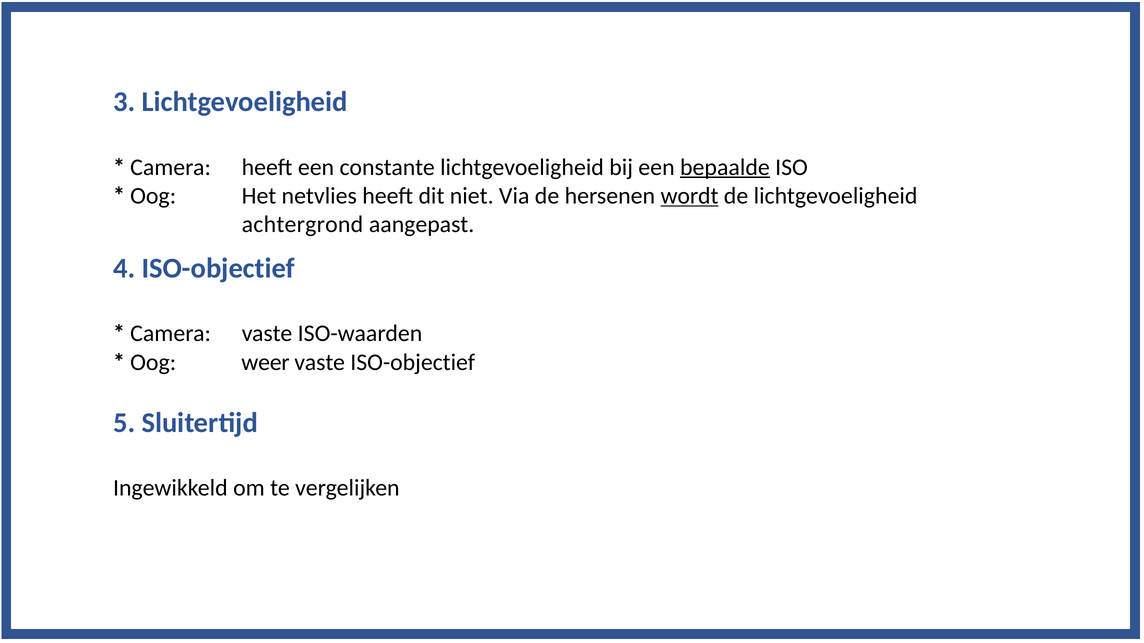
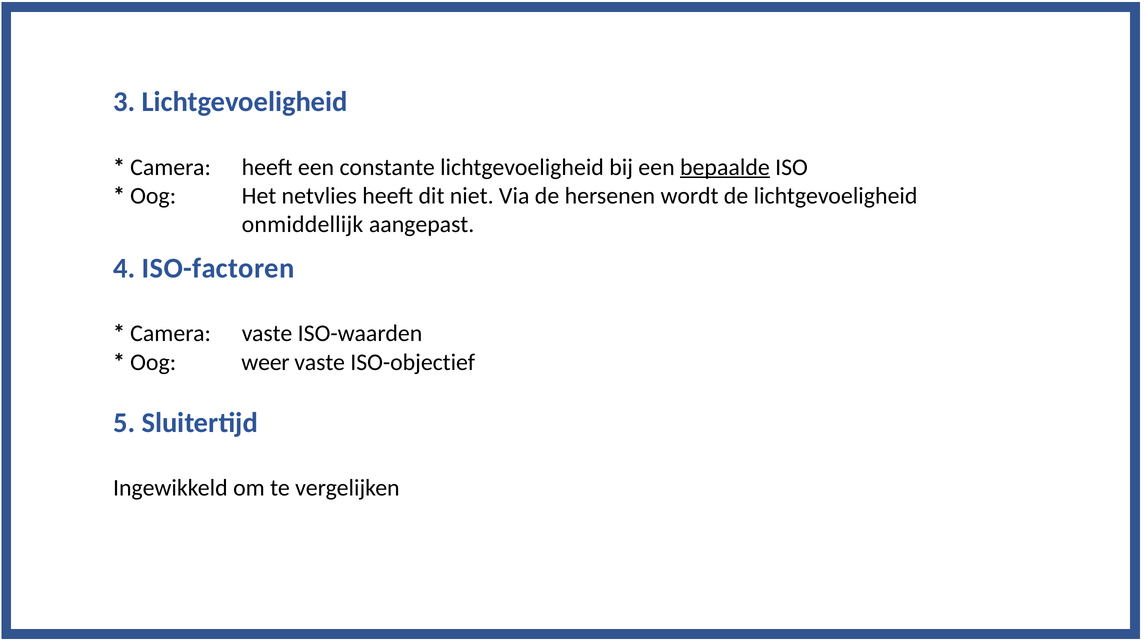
wordt underline: present -> none
achtergrond: achtergrond -> onmiddellijk
4 ISO-objectief: ISO-objectief -> ISO-factoren
